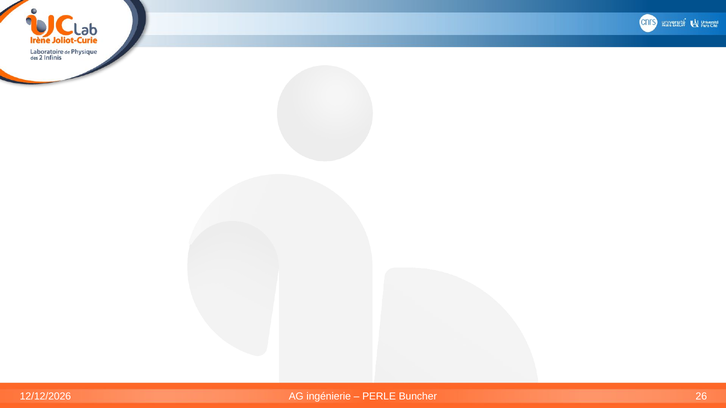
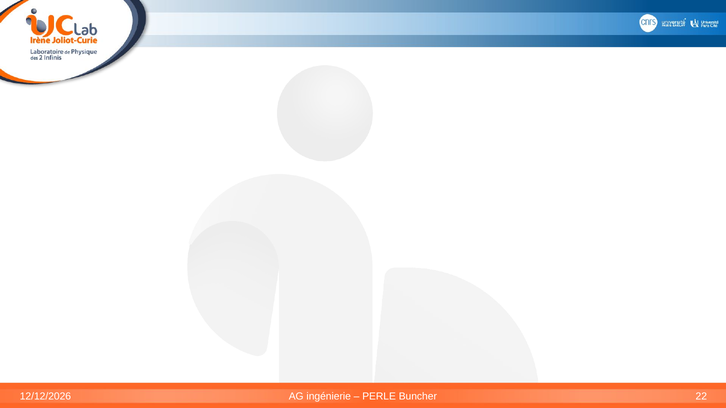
26: 26 -> 22
